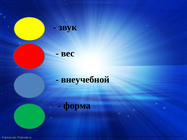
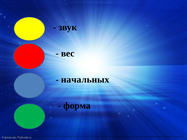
внеучебной: внеучебной -> начальных
